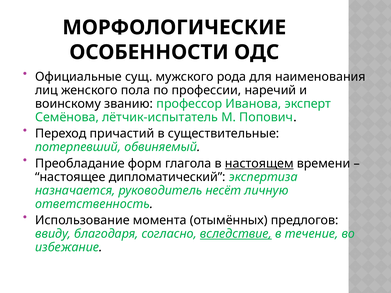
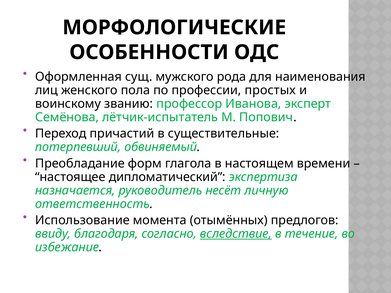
Официальные: Официальные -> Оформленная
наречий: наречий -> простых
настоящем underline: present -> none
